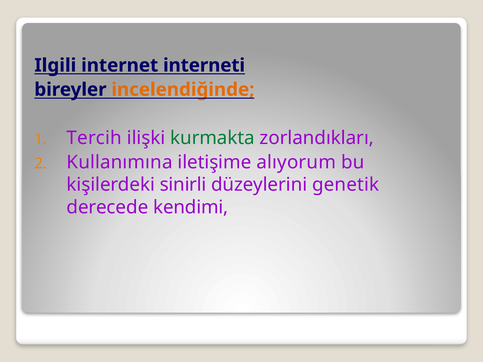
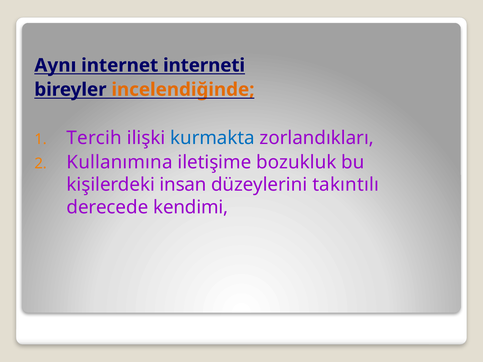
Ilgili: Ilgili -> Aynı
kurmakta colour: green -> blue
alıyorum: alıyorum -> bozukluk
sinirli: sinirli -> insan
genetik: genetik -> takıntılı
